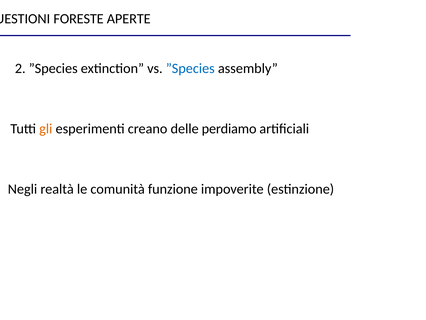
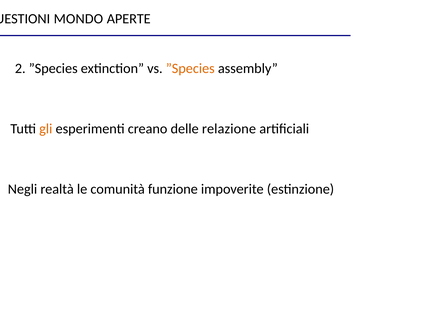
FORESTE: FORESTE -> MONDO
”Species at (190, 68) colour: blue -> orange
perdiamo: perdiamo -> relazione
